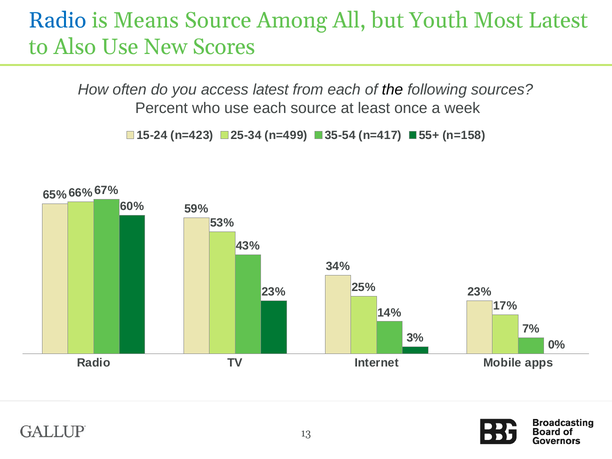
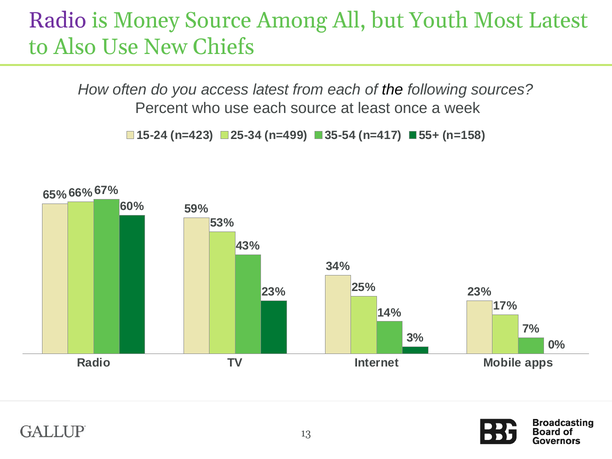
Radio at (58, 20) colour: blue -> purple
Means: Means -> Money
Scores: Scores -> Chiefs
